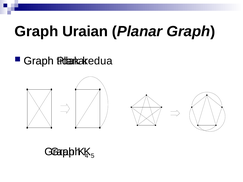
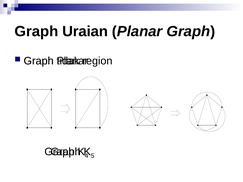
kedua: kedua -> region
